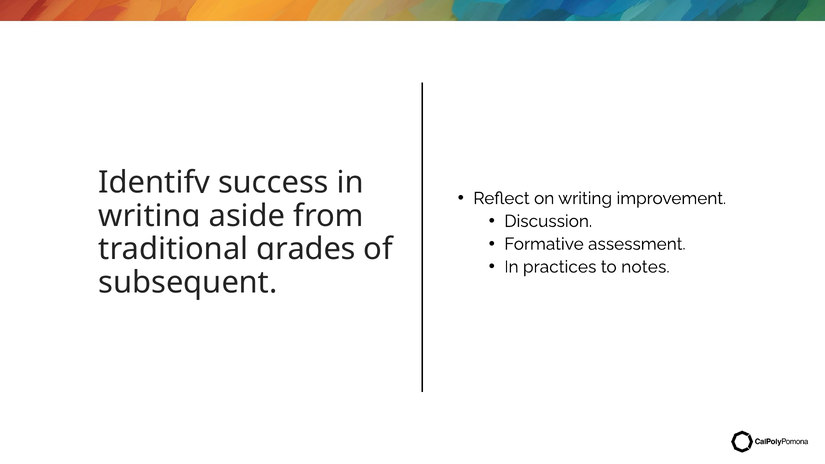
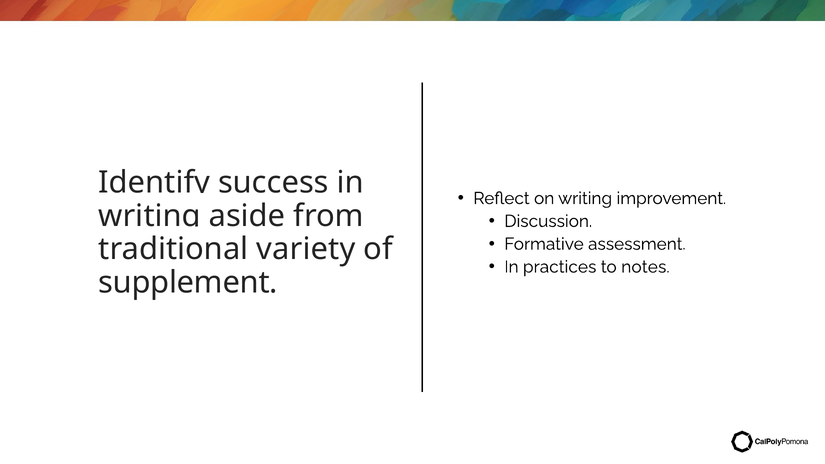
grades: grades -> variety
subsequent: subsequent -> supplement
